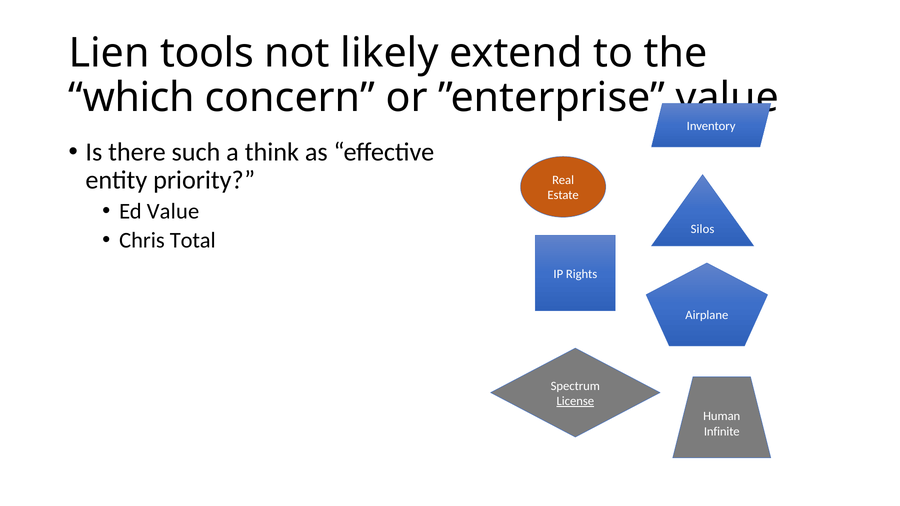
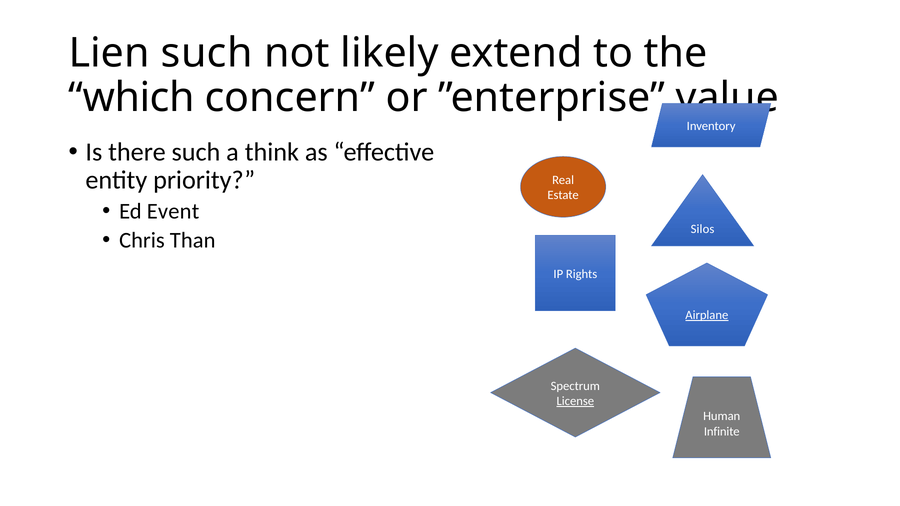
Lien tools: tools -> such
Ed Value: Value -> Event
Total: Total -> Than
Airplane underline: none -> present
